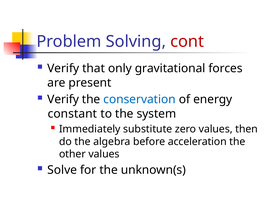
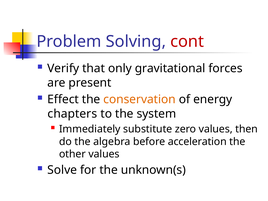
Verify at (63, 99): Verify -> Effect
conservation colour: blue -> orange
constant: constant -> chapters
